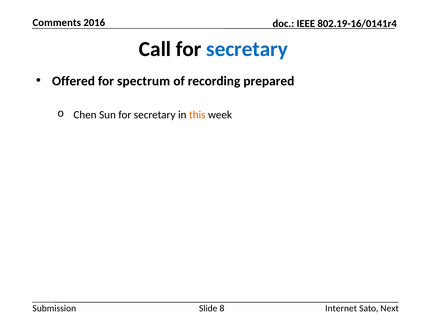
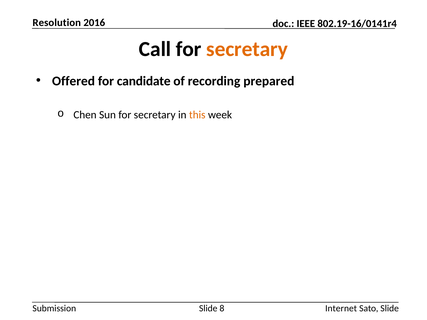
Comments: Comments -> Resolution
secretary at (247, 49) colour: blue -> orange
spectrum: spectrum -> candidate
Sato Next: Next -> Slide
